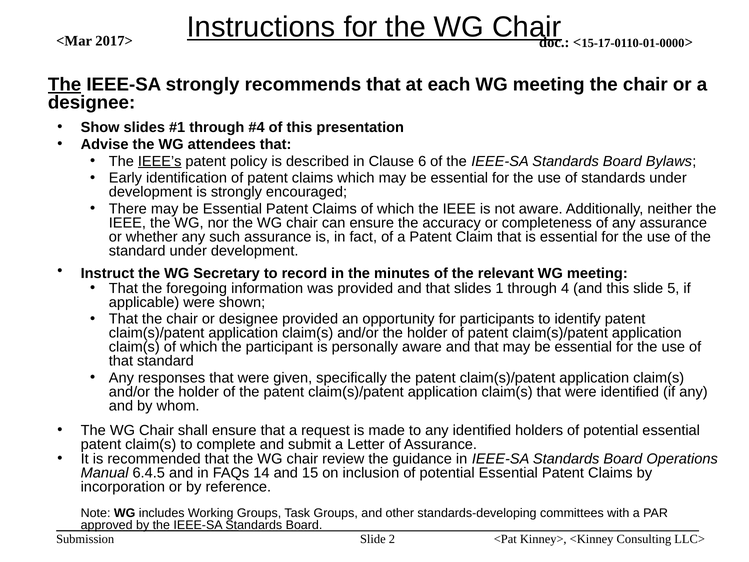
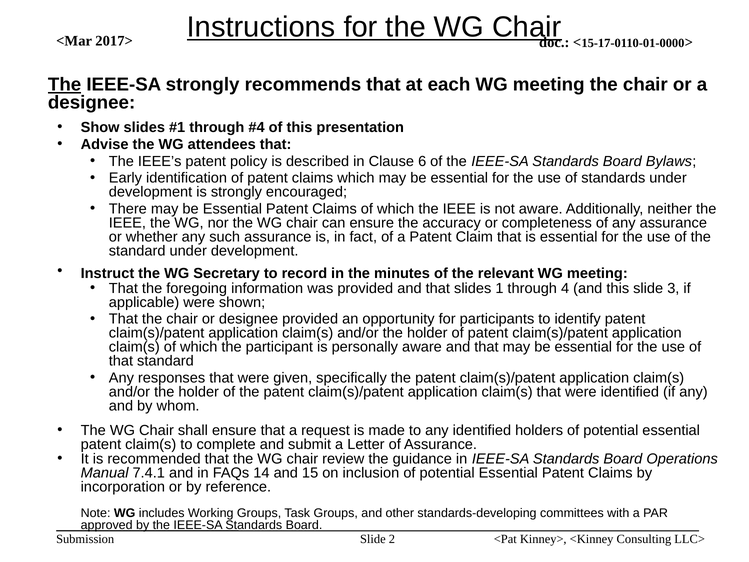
IEEE’s underline: present -> none
5: 5 -> 3
6.4.5: 6.4.5 -> 7.4.1
